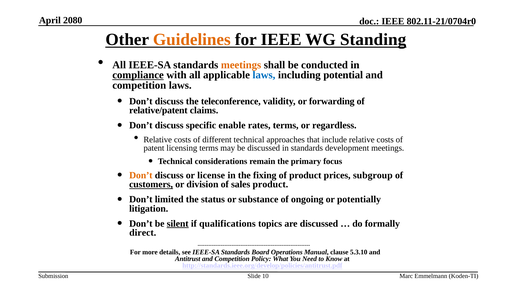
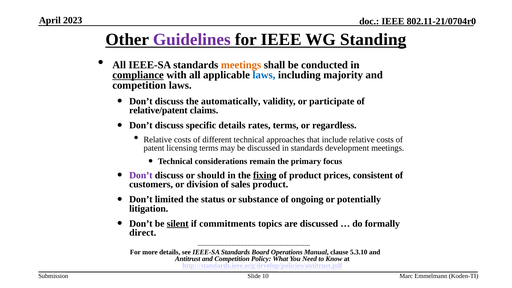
2080: 2080 -> 2023
Guidelines colour: orange -> purple
potential: potential -> majority
teleconference: teleconference -> automatically
forwarding: forwarding -> participate
specific enable: enable -> details
Don’t at (141, 175) colour: orange -> purple
license: license -> should
fixing underline: none -> present
subgroup: subgroup -> consistent
customers underline: present -> none
qualifications: qualifications -> commitments
